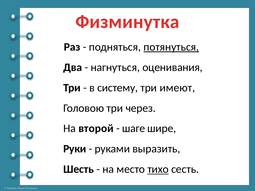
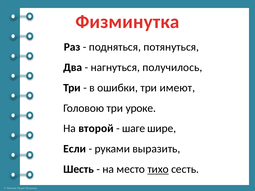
потянуться underline: present -> none
оценивания: оценивания -> получилось
систему: систему -> ошибки
через: через -> уроке
Руки: Руки -> Если
